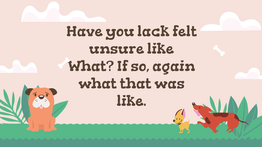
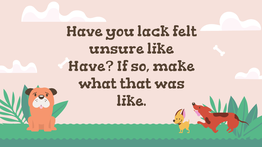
What at (91, 66): What -> Have
again: again -> make
